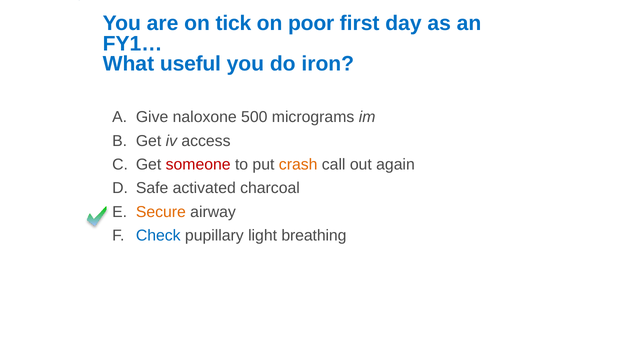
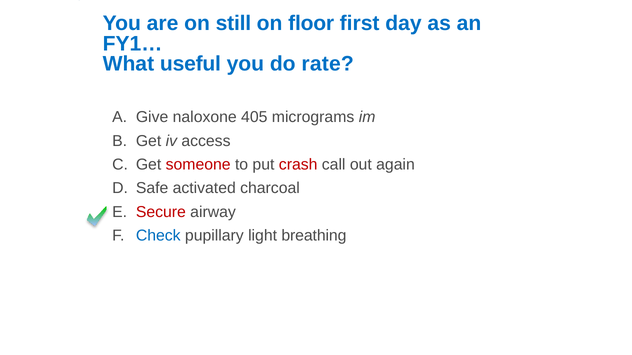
tick: tick -> still
poor: poor -> floor
iron: iron -> rate
500: 500 -> 405
crash colour: orange -> red
Secure colour: orange -> red
